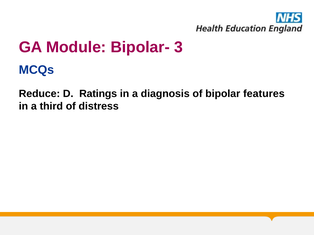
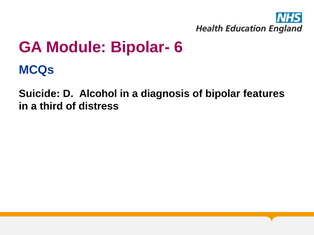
3: 3 -> 6
Reduce: Reduce -> Suicide
Ratings: Ratings -> Alcohol
